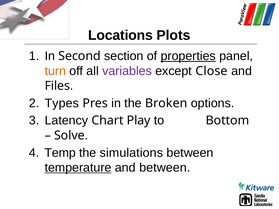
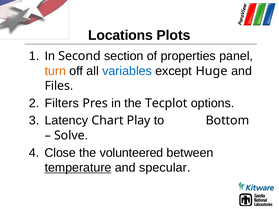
properties underline: present -> none
variables colour: purple -> blue
Close: Close -> Huge
Types: Types -> Filters
Broken: Broken -> Tecplot
Temp: Temp -> Close
simulations: simulations -> volunteered
and between: between -> specular
